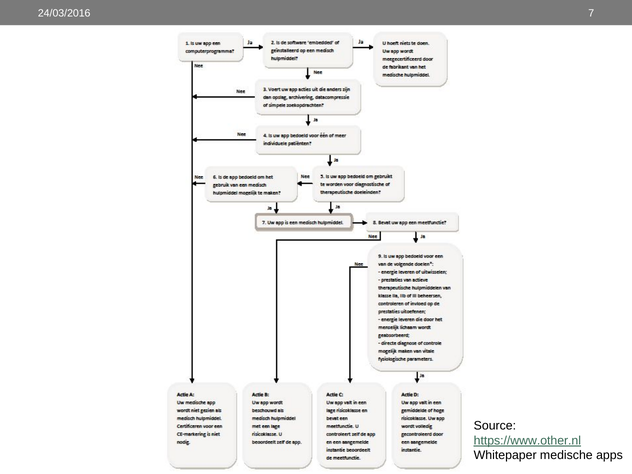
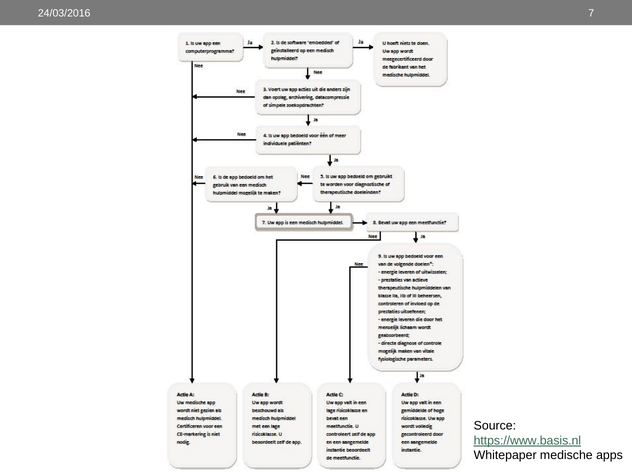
https://www.other.nl: https://www.other.nl -> https://www.basis.nl
